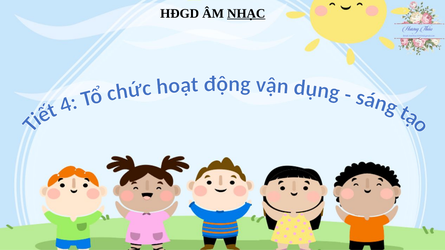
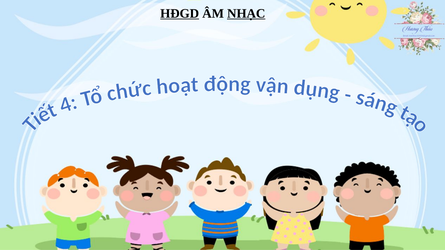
HĐGD underline: none -> present
